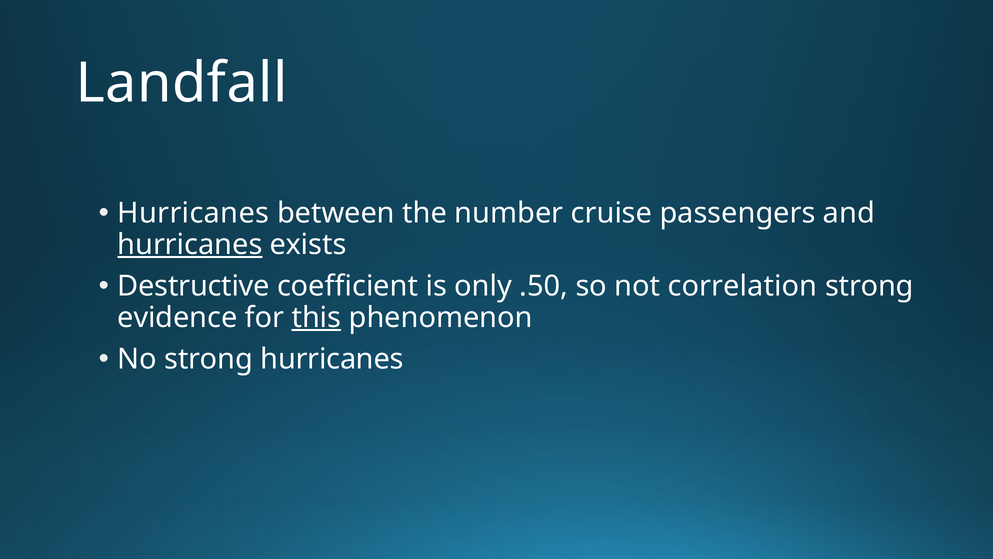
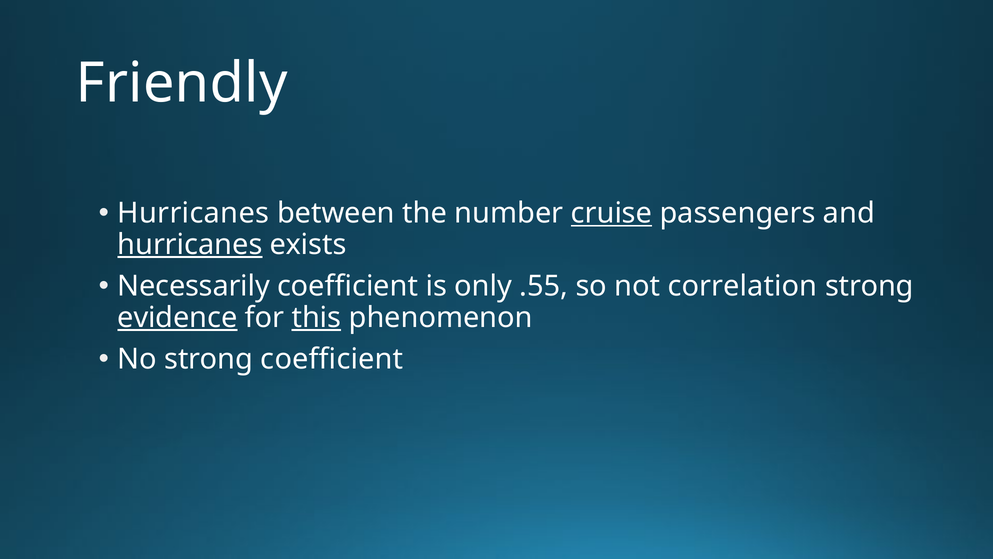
Landfall: Landfall -> Friendly
cruise underline: none -> present
Destructive: Destructive -> Necessarily
.50: .50 -> .55
evidence underline: none -> present
strong hurricanes: hurricanes -> coefficient
